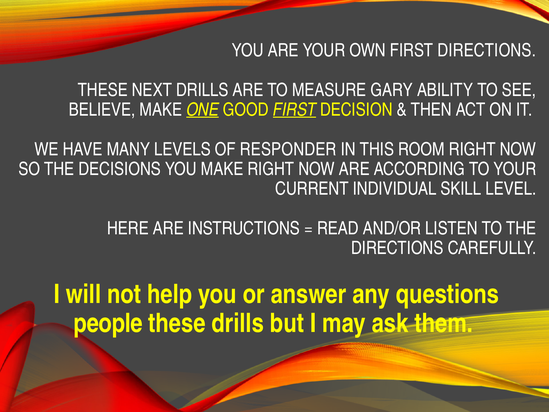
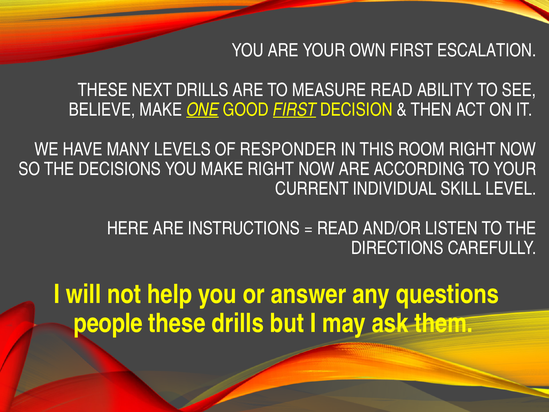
FIRST DIRECTIONS: DIRECTIONS -> ESCALATION
MEASURE GARY: GARY -> READ
